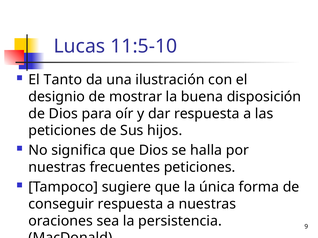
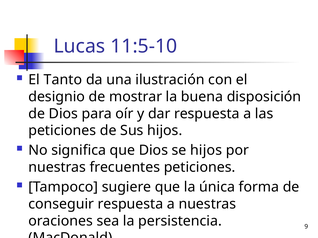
se halla: halla -> hijos
